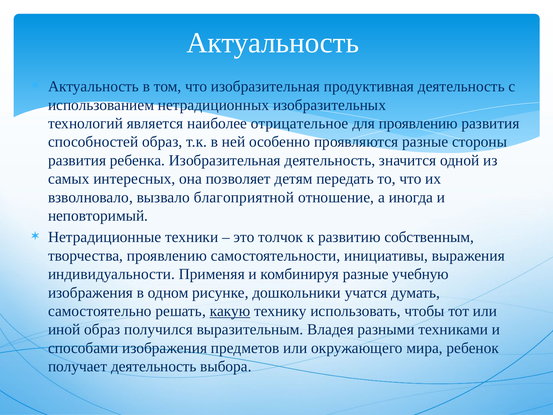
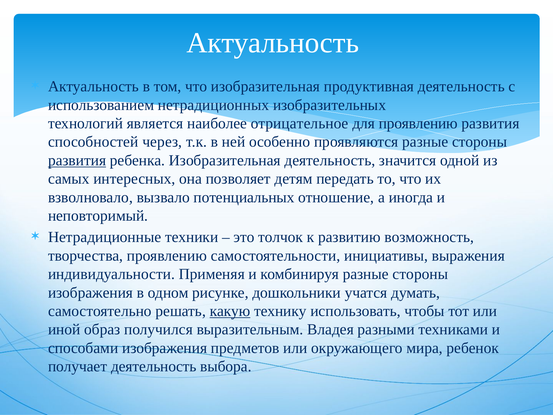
способностей образ: образ -> через
развития at (77, 160) underline: none -> present
благоприятной: благоприятной -> потенциальных
собственным: собственным -> возможность
комбинируя разные учебную: учебную -> стороны
